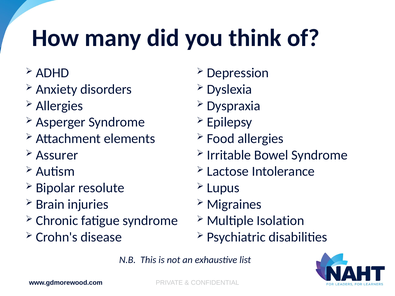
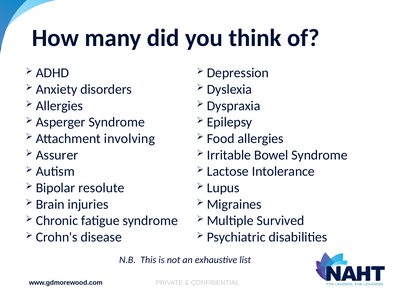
elements: elements -> involving
Isolation: Isolation -> Survived
